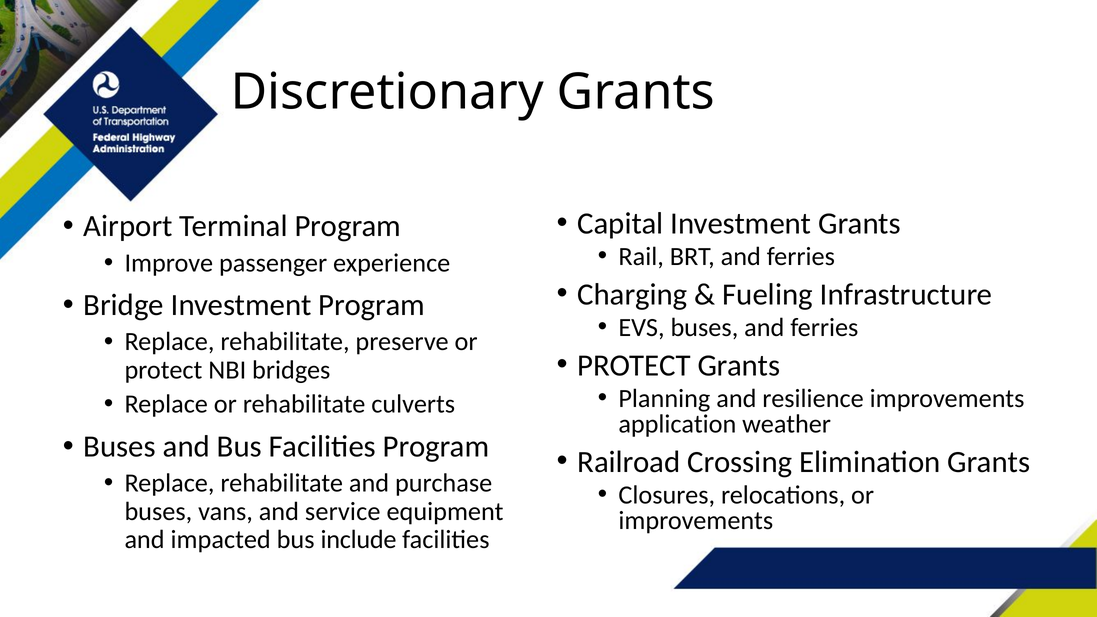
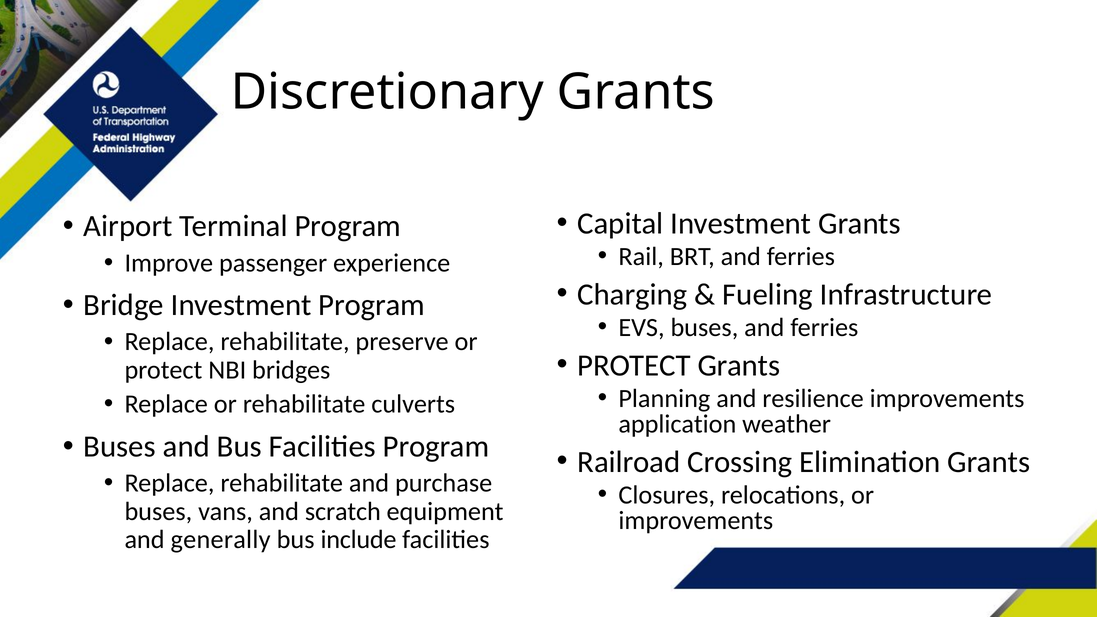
service: service -> scratch
impacted: impacted -> generally
